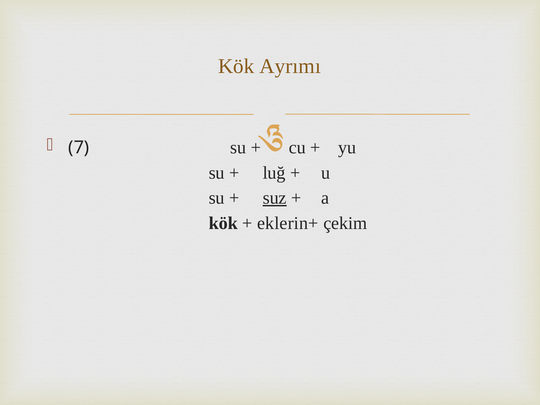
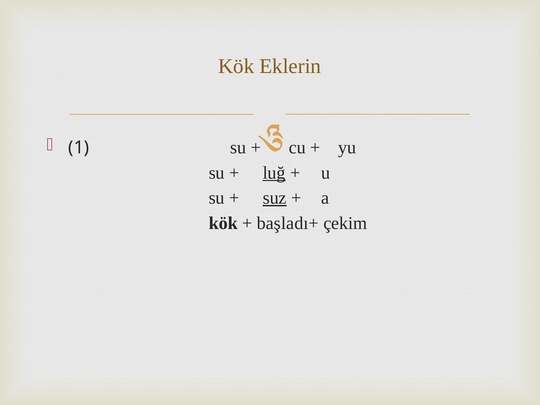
Ayrımı: Ayrımı -> Eklerin
7: 7 -> 1
luğ underline: none -> present
eklerin+: eklerin+ -> başladı+
